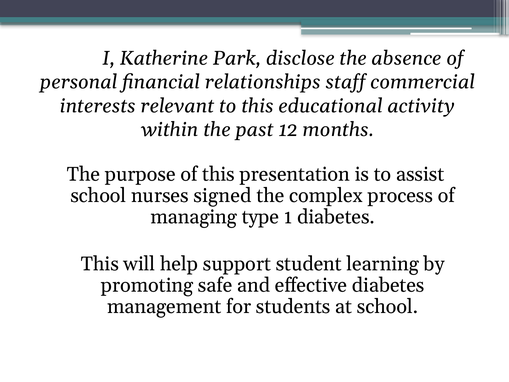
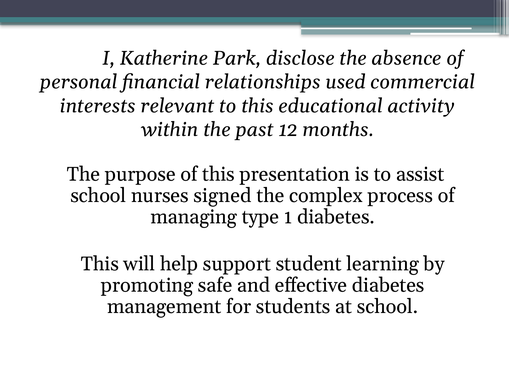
staff: staff -> used
